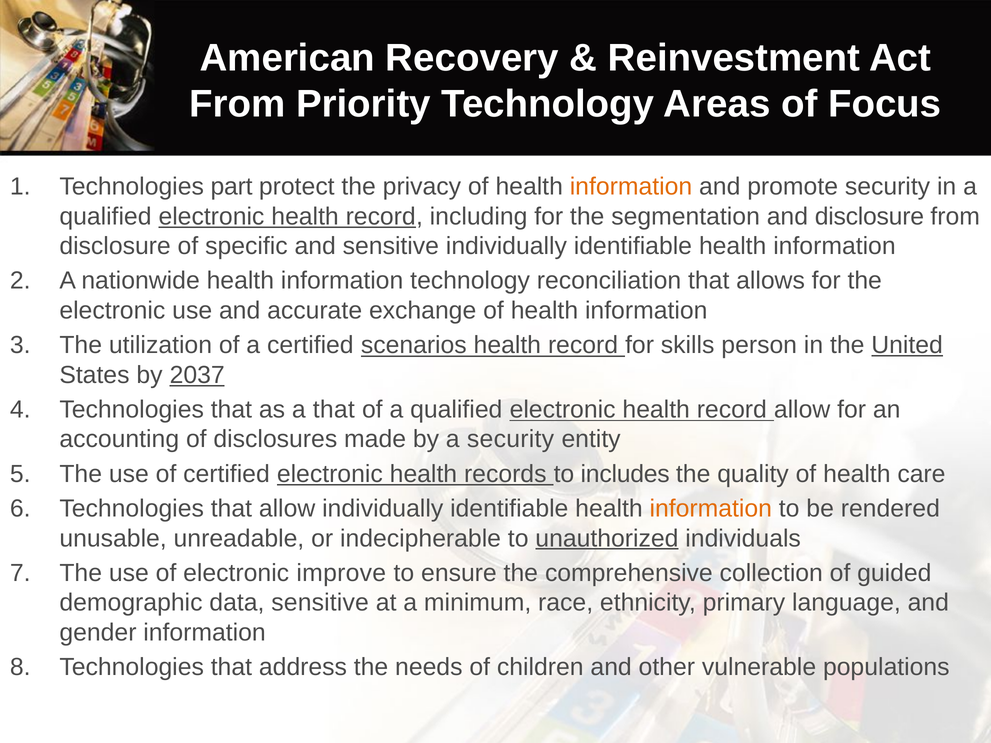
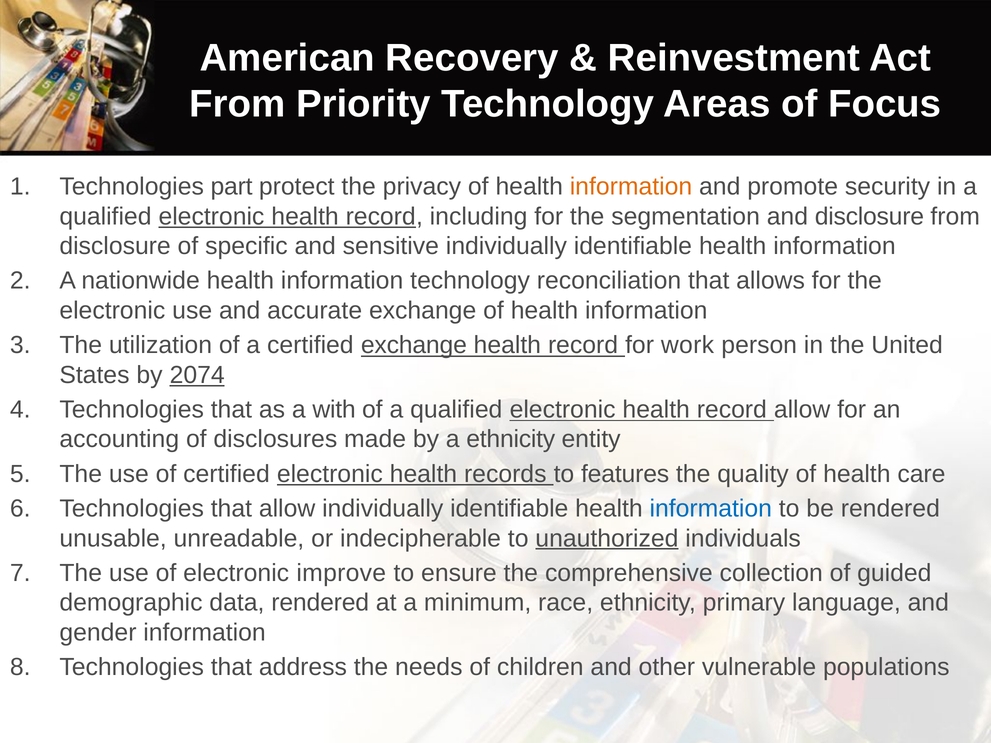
certified scenarios: scenarios -> exchange
skills: skills -> work
United underline: present -> none
2037: 2037 -> 2074
a that: that -> with
a security: security -> ethnicity
includes: includes -> features
information at (711, 509) colour: orange -> blue
data sensitive: sensitive -> rendered
